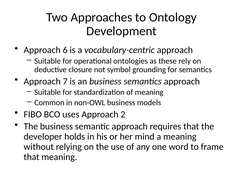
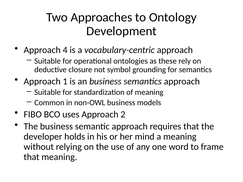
6: 6 -> 4
7: 7 -> 1
